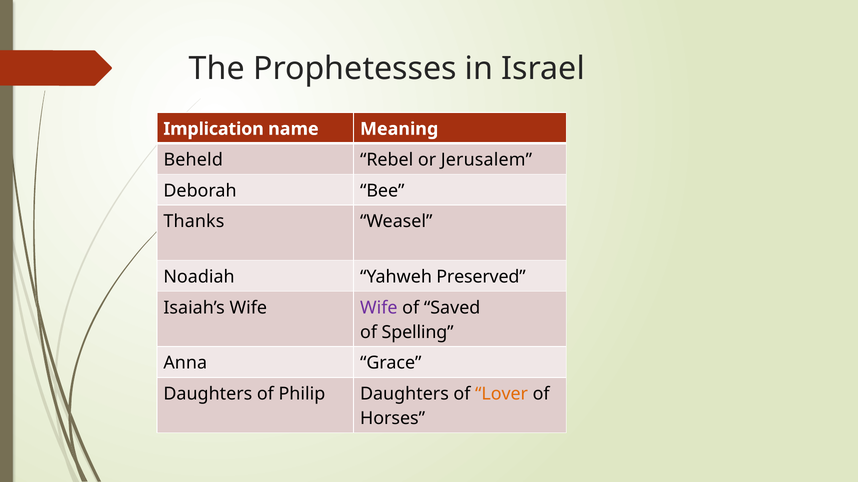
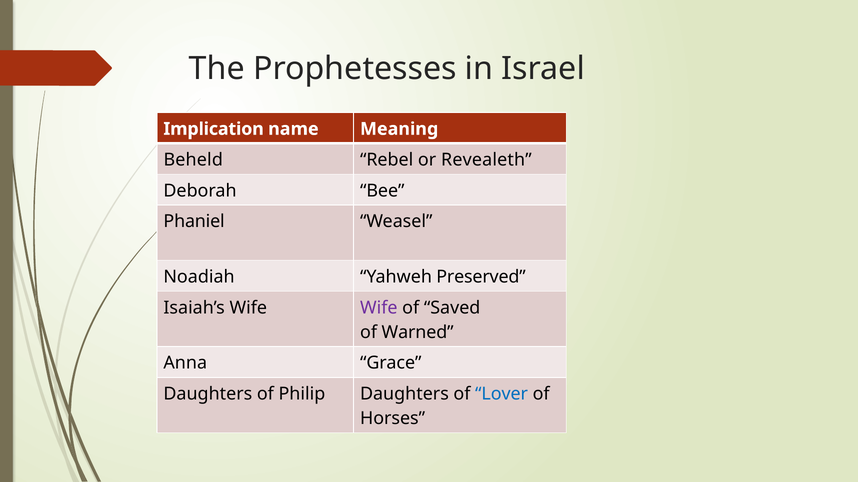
Jerusalem: Jerusalem -> Revealeth
Thanks: Thanks -> Phaniel
Spelling: Spelling -> Warned
Lover colour: orange -> blue
